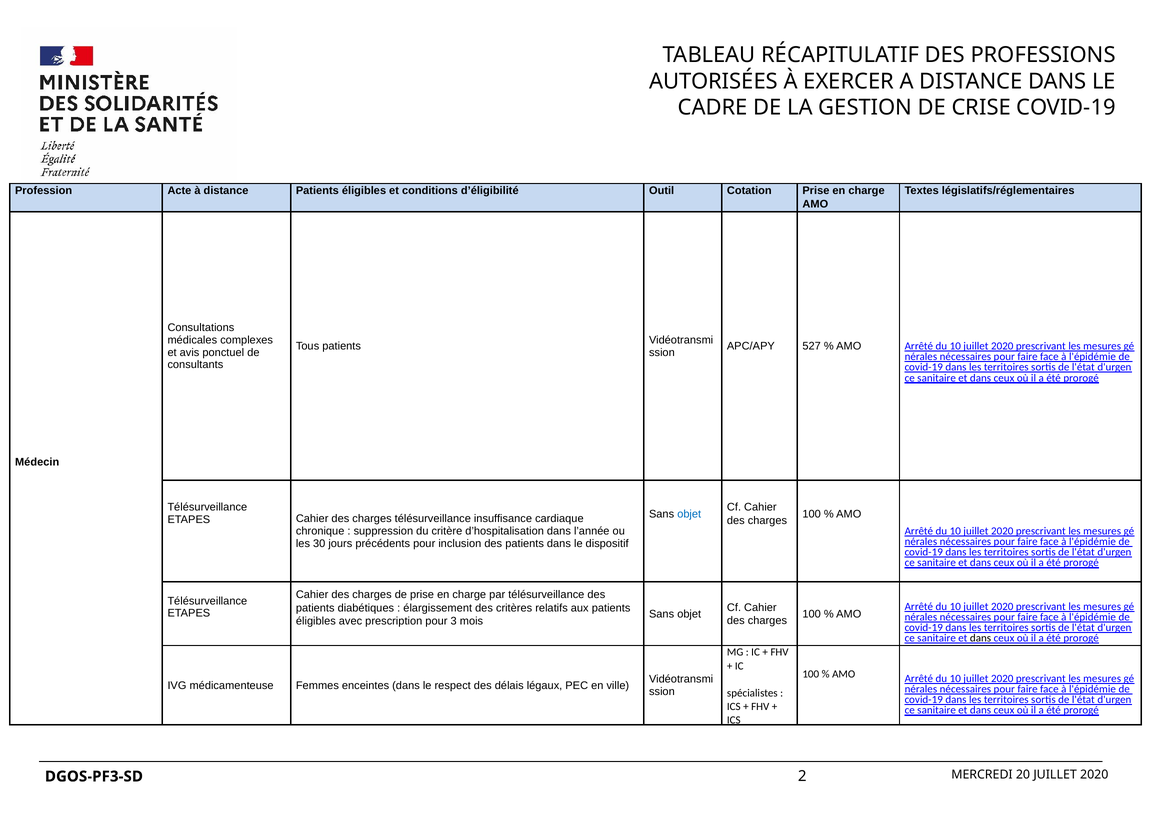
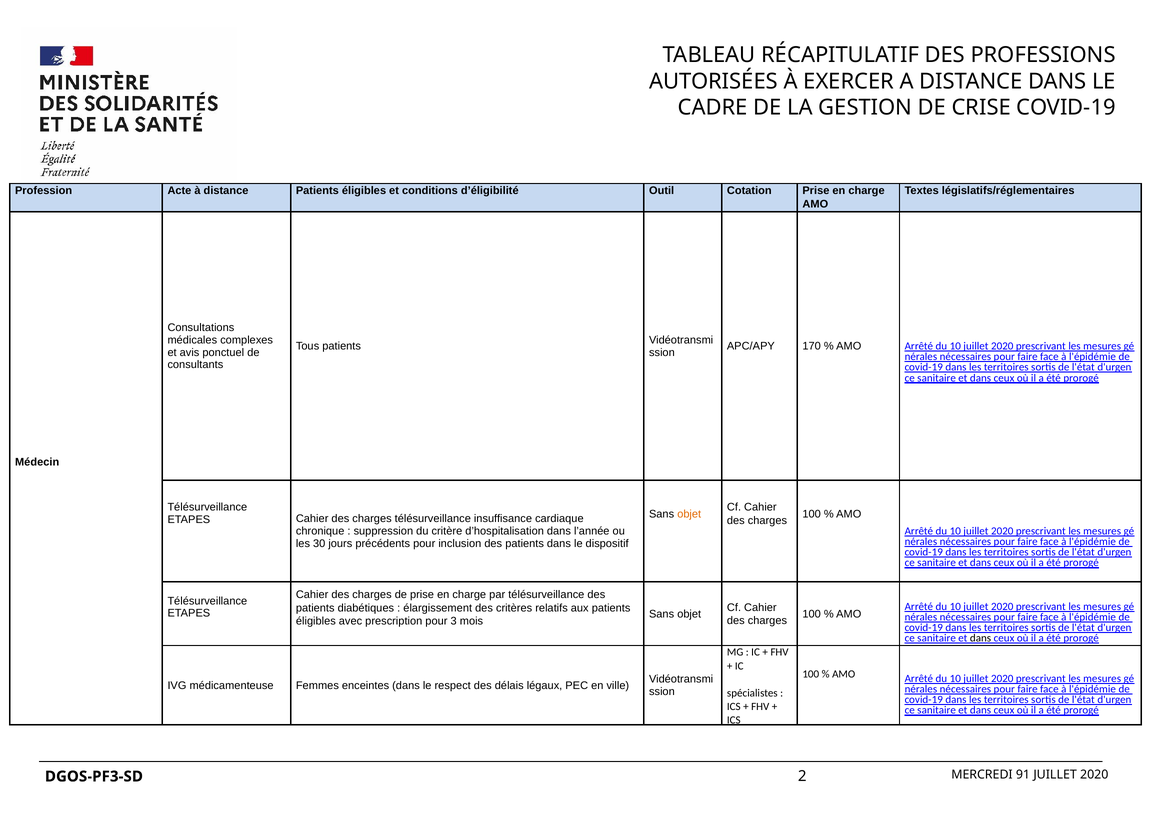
527: 527 -> 170
objet at (689, 514) colour: blue -> orange
20: 20 -> 91
